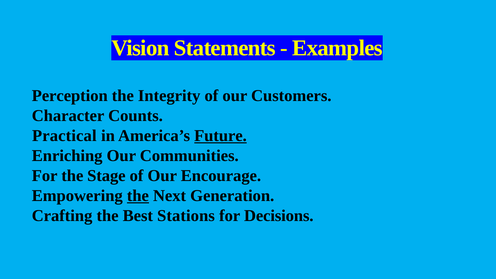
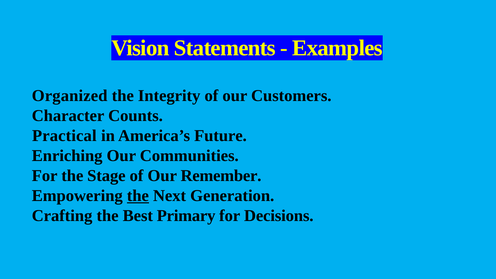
Perception: Perception -> Organized
Future underline: present -> none
Encourage: Encourage -> Remember
Stations: Stations -> Primary
